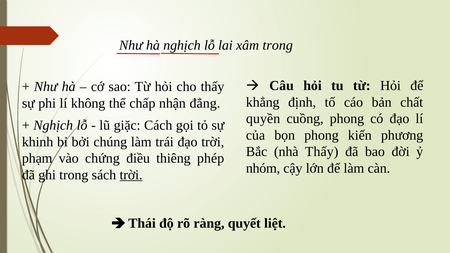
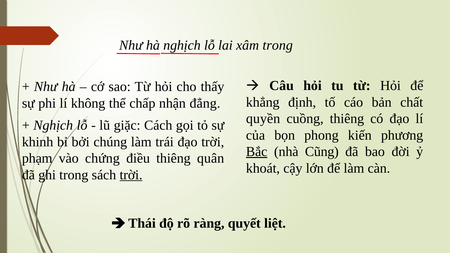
cuồng phong: phong -> thiêng
Bắc underline: none -> present
nhà Thấy: Thấy -> Cũng
phép: phép -> quân
nhóm: nhóm -> khoát
